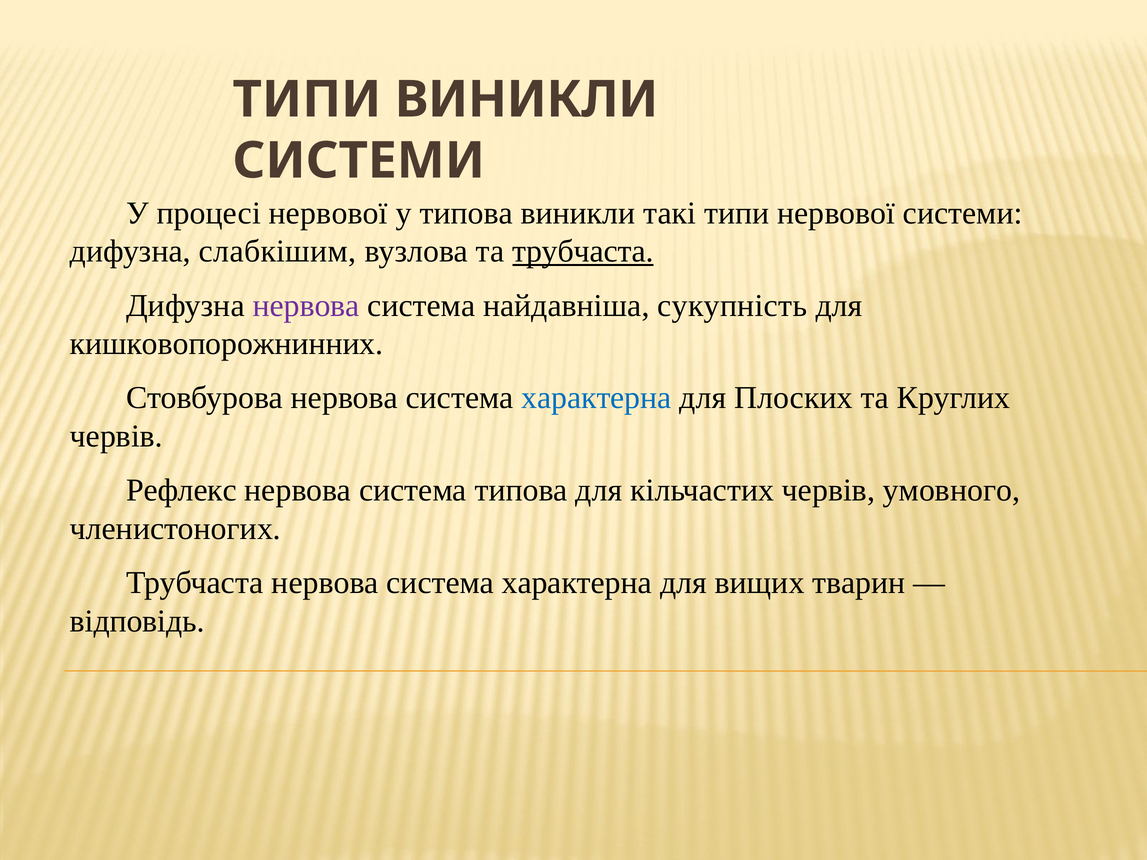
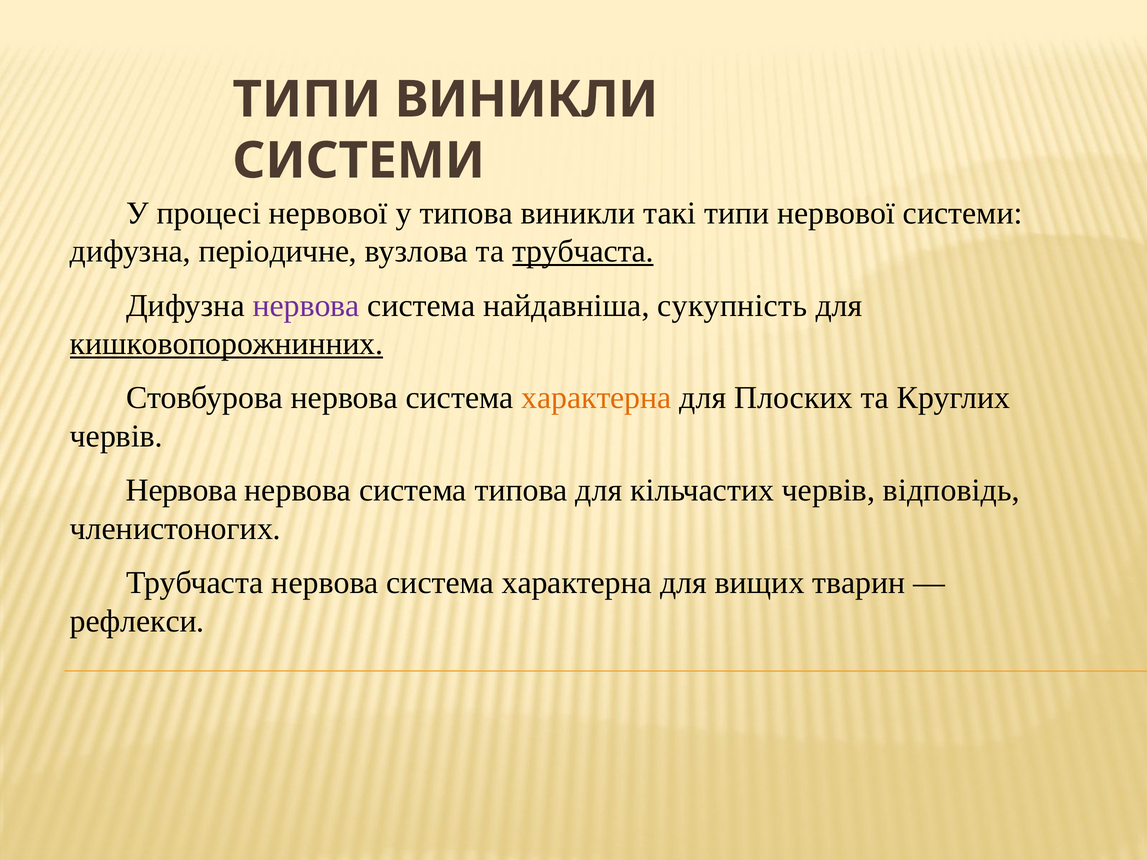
слабкішим: слабкішим -> періодичне
кишковопорожнинних underline: none -> present
характерна at (596, 398) colour: blue -> orange
Рефлекс at (181, 491): Рефлекс -> Нервова
умовного: умовного -> відповідь
відповідь: відповідь -> рефлекси
